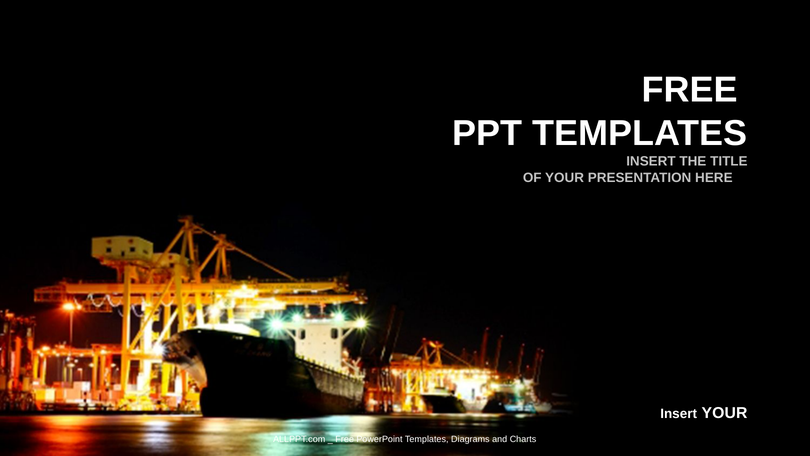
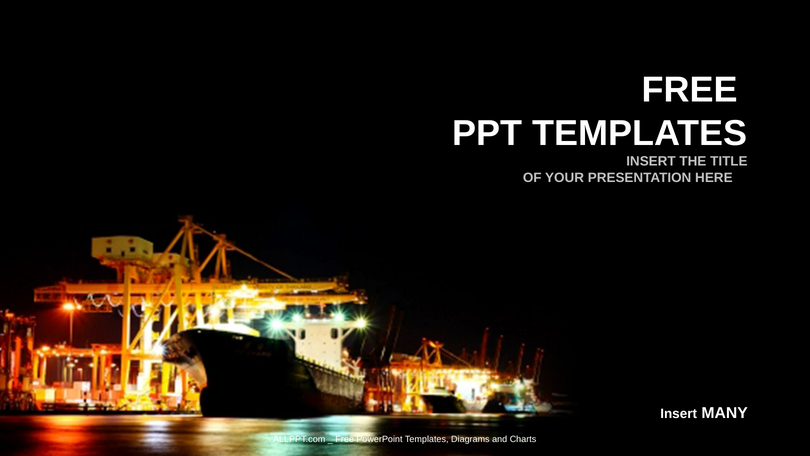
Insert YOUR: YOUR -> MANY
